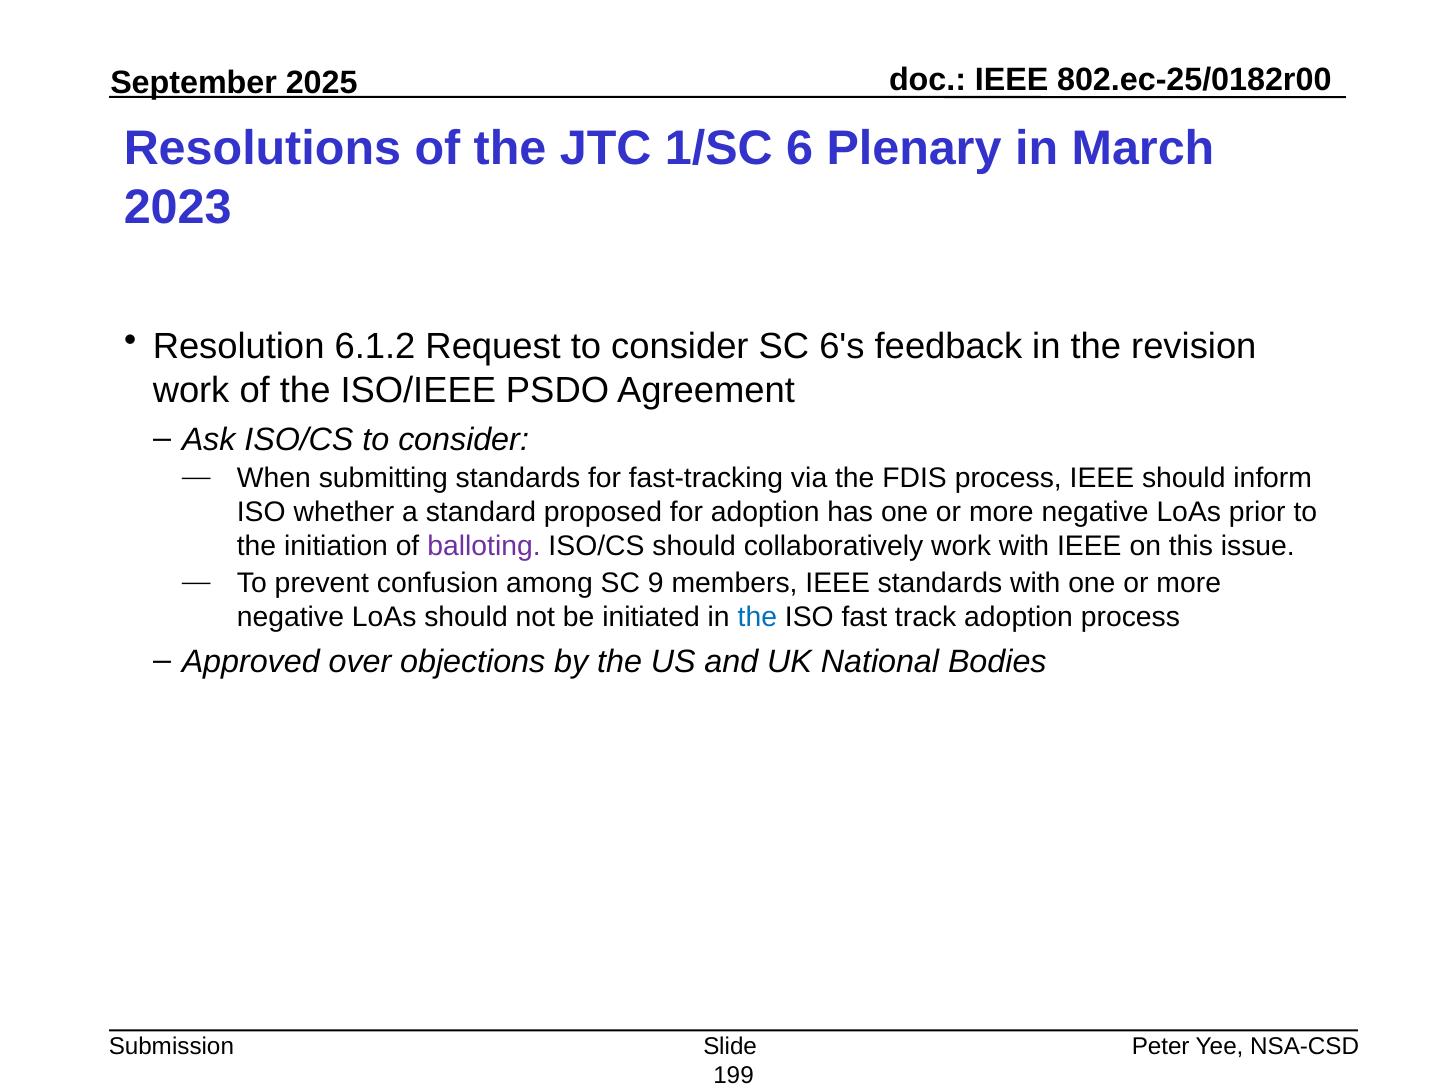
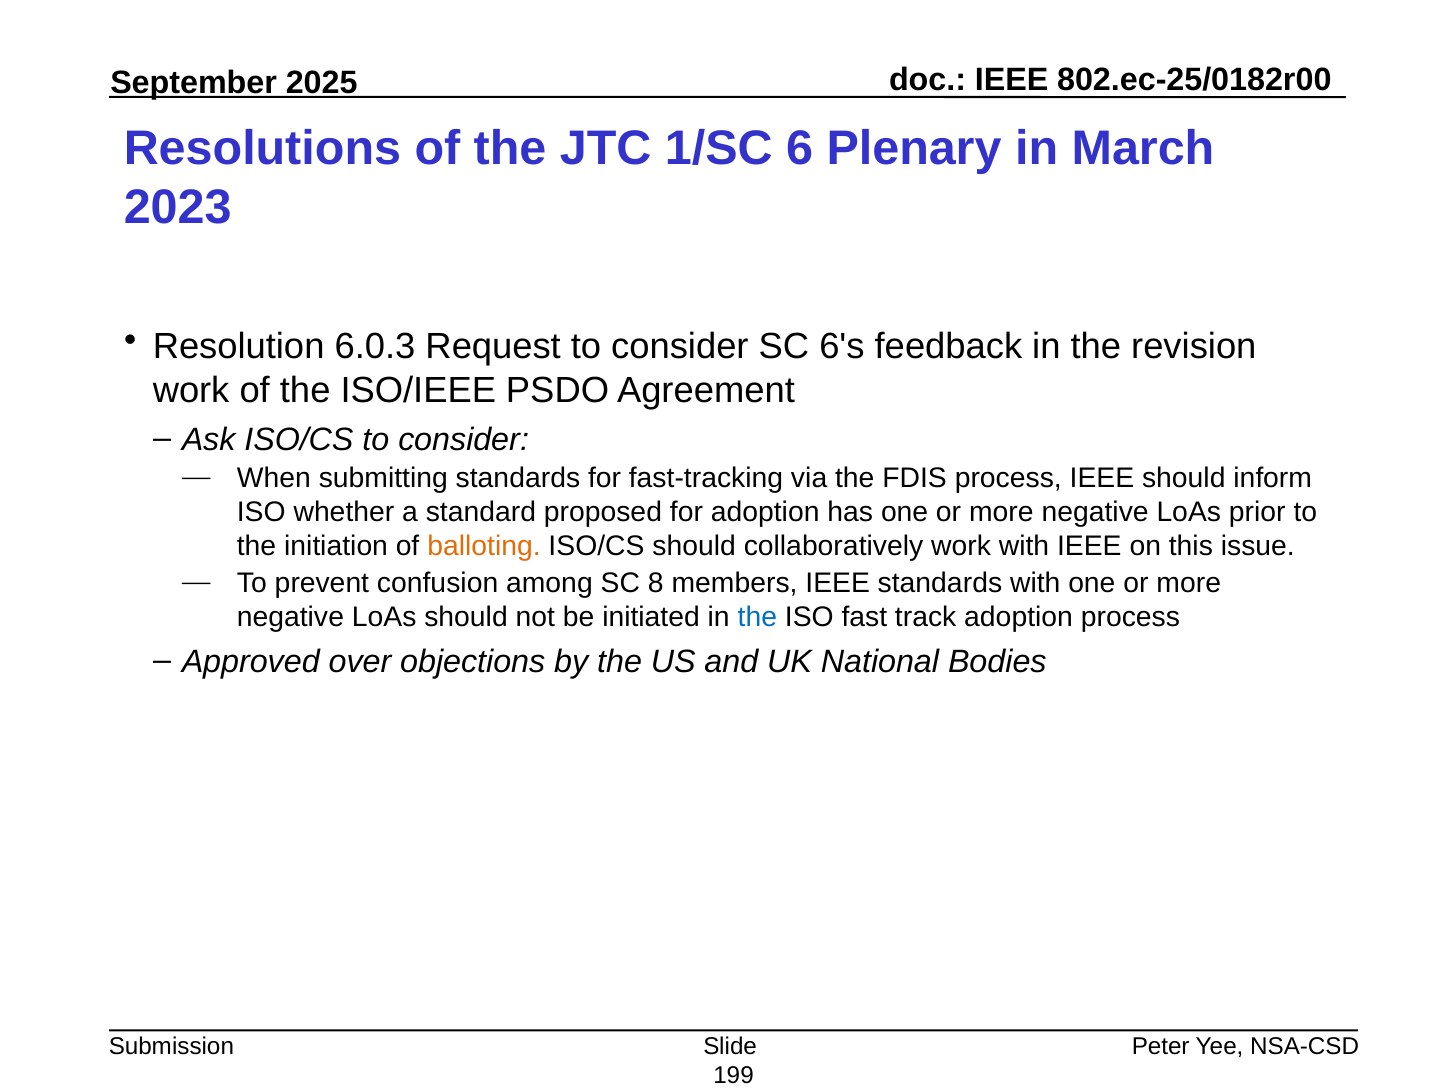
6.1.2: 6.1.2 -> 6.0.3
balloting colour: purple -> orange
9: 9 -> 8
